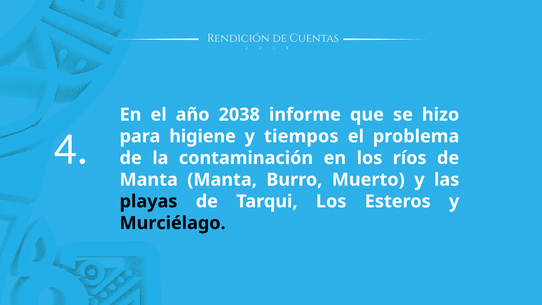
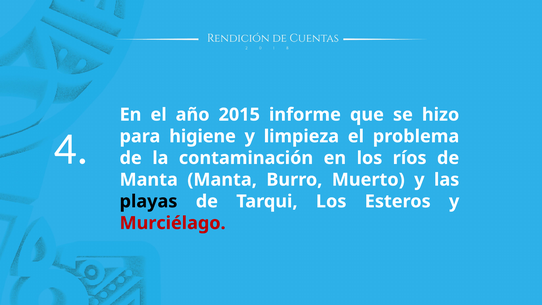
2038: 2038 -> 2015
tiempos: tiempos -> limpieza
Murciélago colour: black -> red
